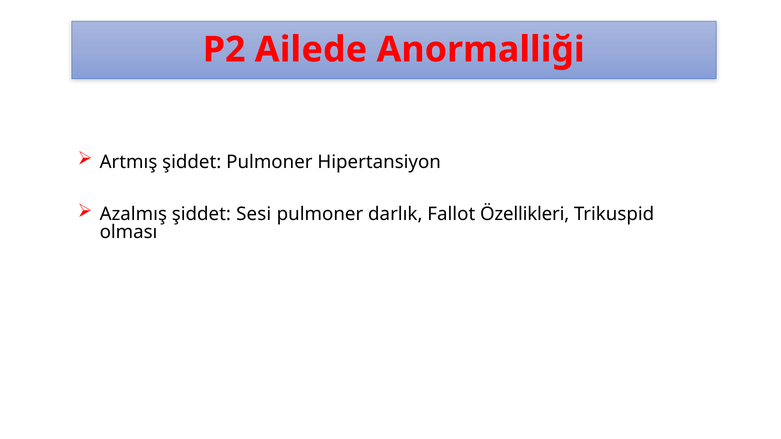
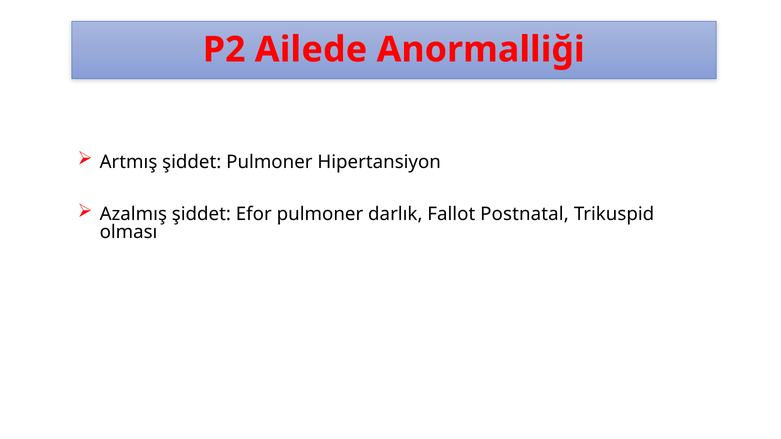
Sesi: Sesi -> Efor
Özellikleri: Özellikleri -> Postnatal
